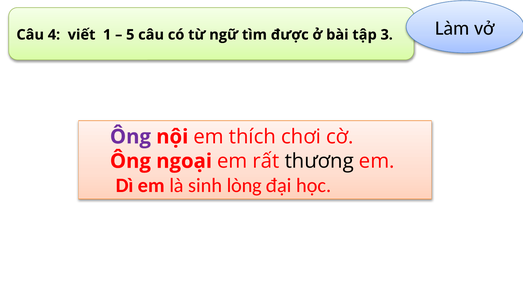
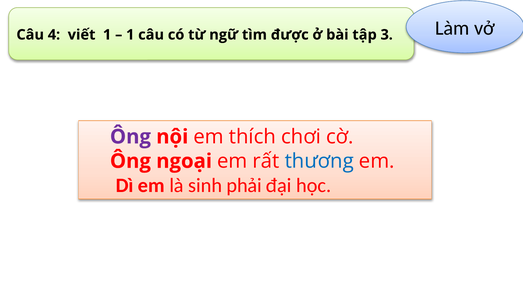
5 at (130, 35): 5 -> 1
thương colour: black -> blue
lòng: lòng -> phải
